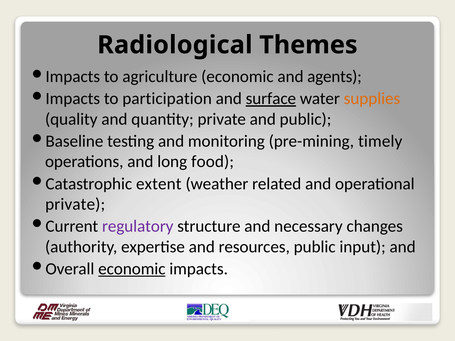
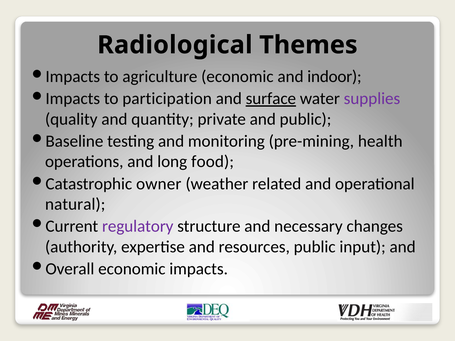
agents: agents -> indoor
supplies colour: orange -> purple
timely: timely -> health
extent: extent -> owner
private at (75, 204): private -> natural
economic at (132, 269) underline: present -> none
